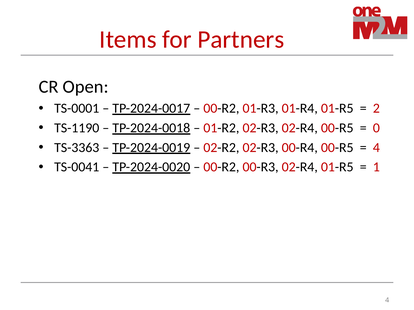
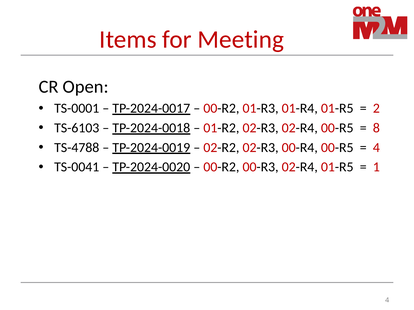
Partners: Partners -> Meeting
TS-1190: TS-1190 -> TS-6103
0: 0 -> 8
TS-3363: TS-3363 -> TS-4788
